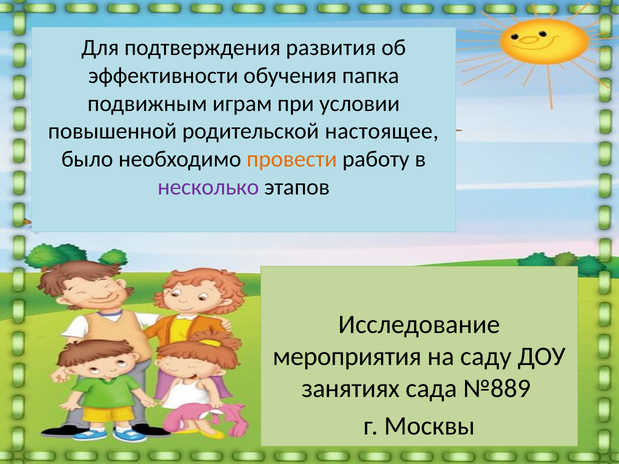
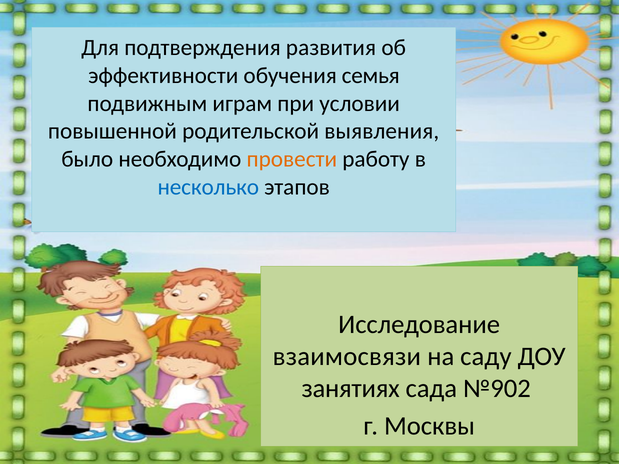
папка: папка -> семья
настоящее: настоящее -> выявления
несколько colour: purple -> blue
мероприятия: мероприятия -> взаимосвязи
№889: №889 -> №902
